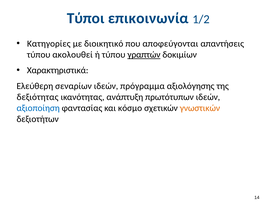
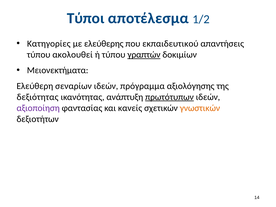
επικοινωνία: επικοινωνία -> αποτέλεσμα
διοικητικό: διοικητικό -> ελεύθερης
αποφεύγονται: αποφεύγονται -> εκπαιδευτικού
Χαρακτηριστικά: Χαρακτηριστικά -> Μειονεκτήματα
πρωτότυπων underline: none -> present
αξιοποίηση colour: blue -> purple
κόσμο: κόσμο -> κανείς
